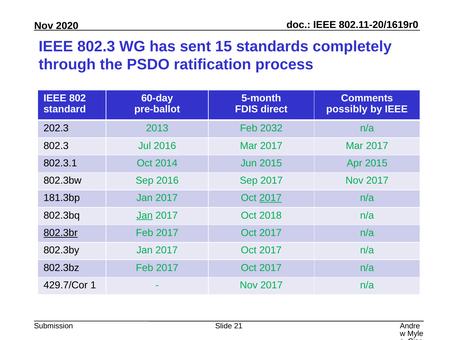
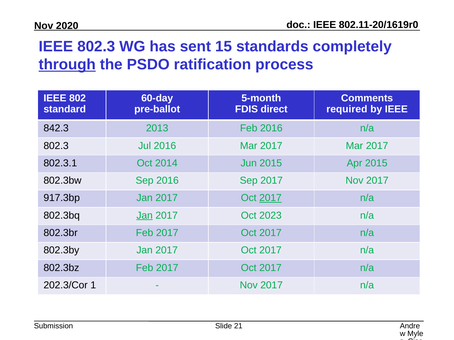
through underline: none -> present
possibly: possibly -> required
202.3: 202.3 -> 842.3
Feb 2032: 2032 -> 2016
181.3bp: 181.3bp -> 917.3bp
2018: 2018 -> 2023
802.3br underline: present -> none
429.7/Cor: 429.7/Cor -> 202.3/Cor
